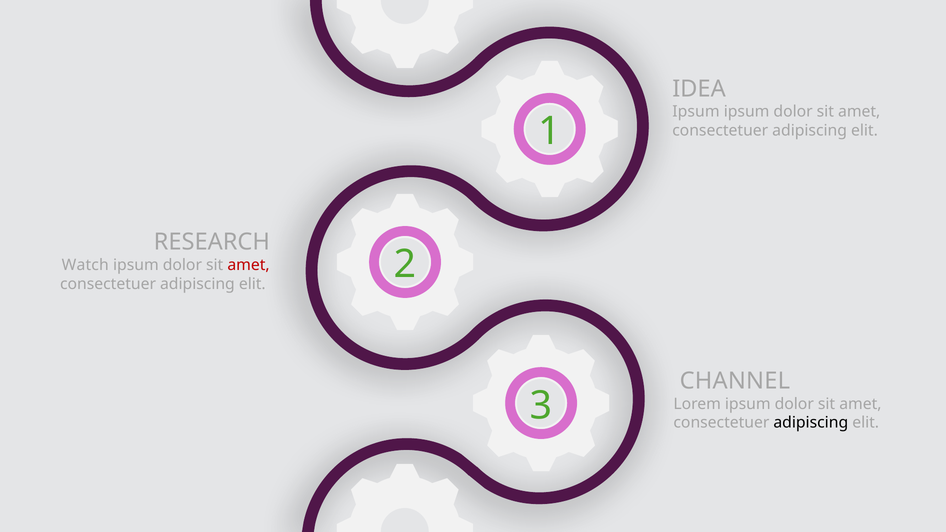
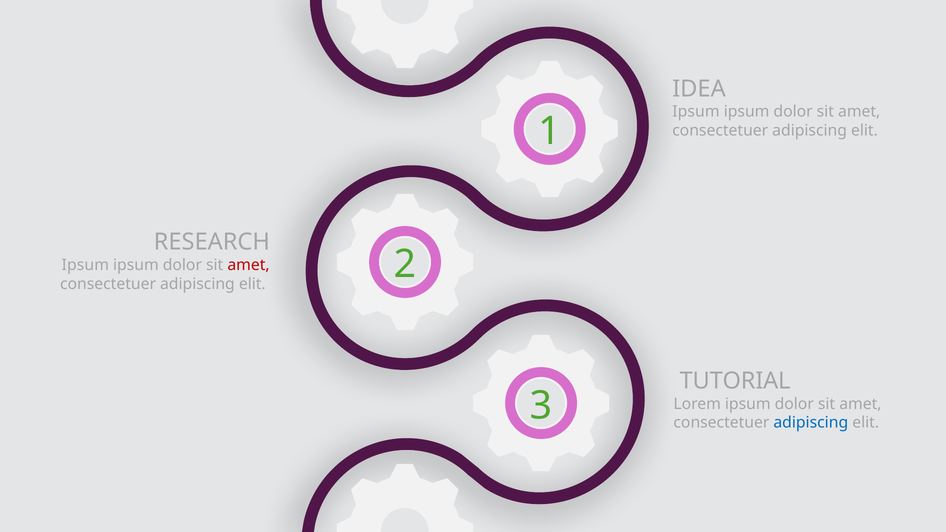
Watch at (85, 265): Watch -> Ipsum
CHANNEL: CHANNEL -> TUTORIAL
adipiscing at (811, 423) colour: black -> blue
